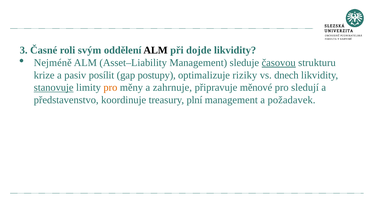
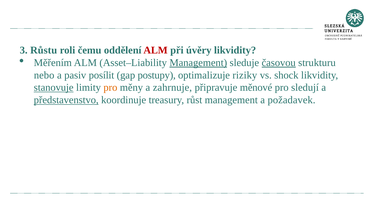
Časné: Časné -> Růstu
svým: svým -> čemu
ALM at (156, 50) colour: black -> red
dojde: dojde -> úvěry
Nejméně: Nejméně -> Měřením
Management at (198, 63) underline: none -> present
krize: krize -> nebo
dnech: dnech -> shock
představenstvo underline: none -> present
plní: plní -> růst
